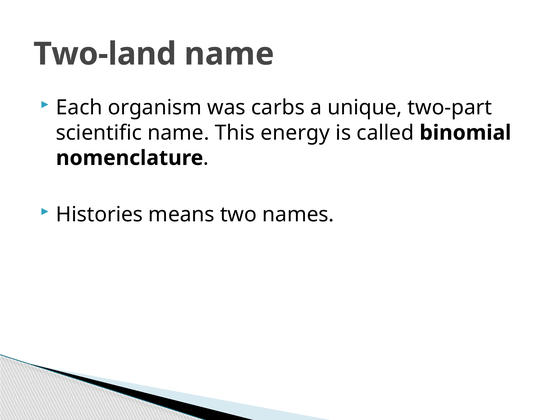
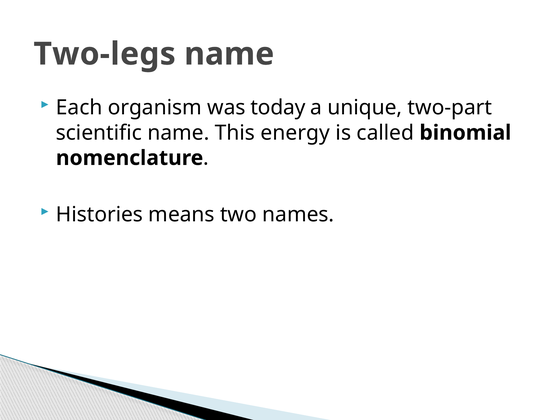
Two-land: Two-land -> Two-legs
carbs: carbs -> today
